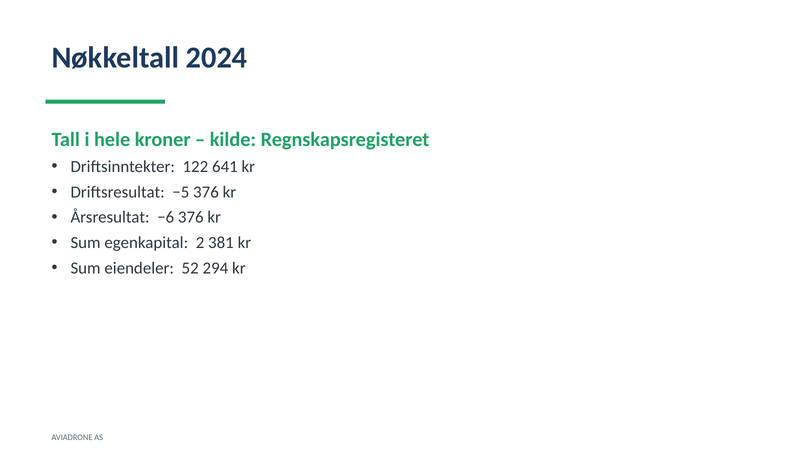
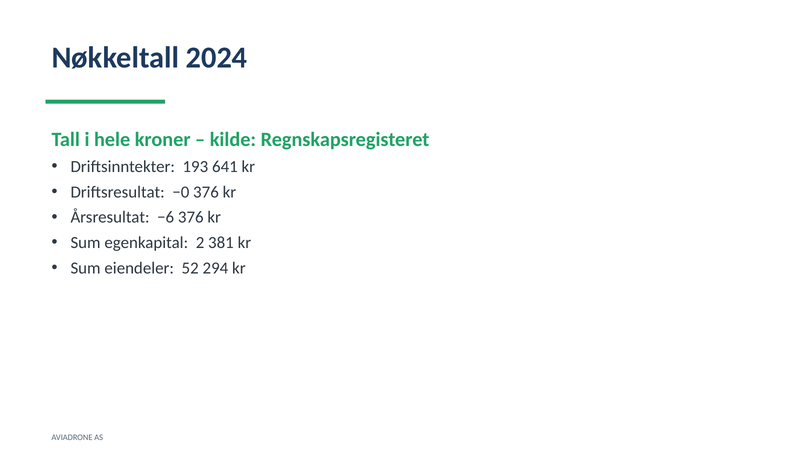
122: 122 -> 193
−5: −5 -> −0
